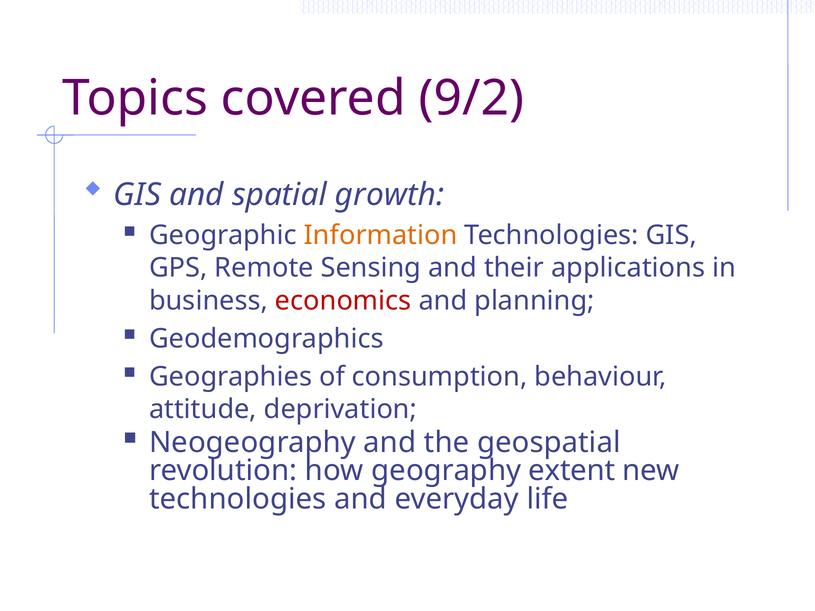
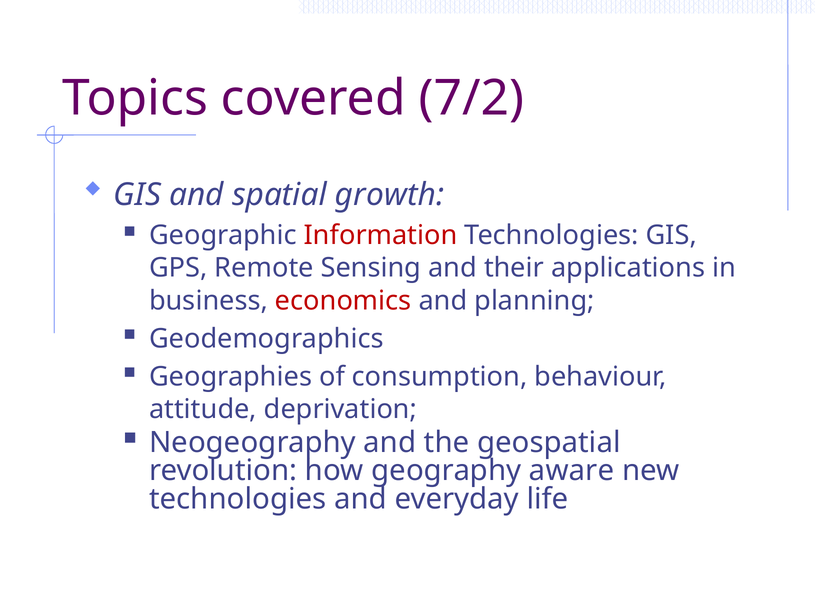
9/2: 9/2 -> 7/2
Information colour: orange -> red
extent: extent -> aware
